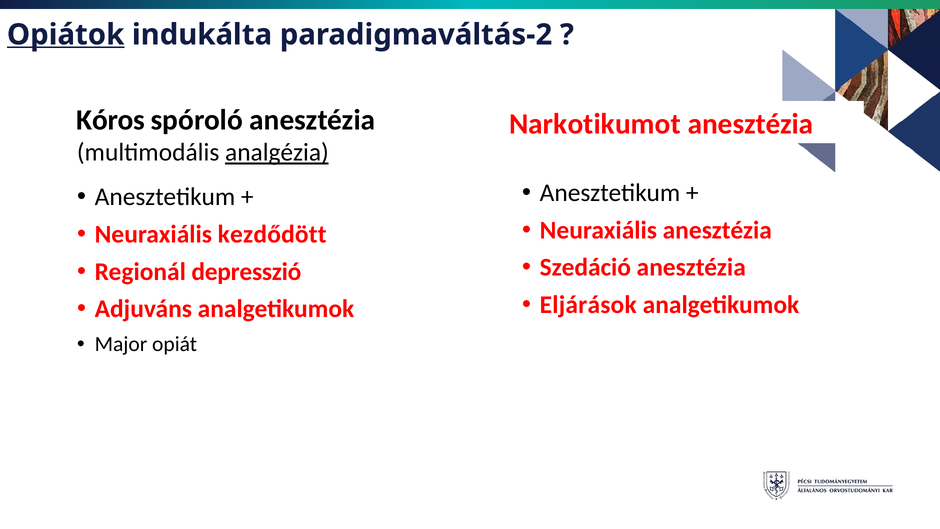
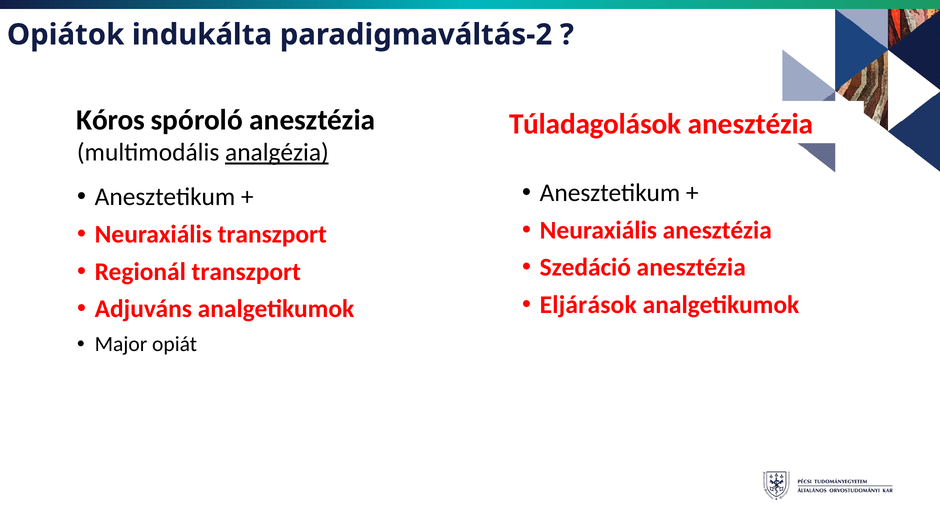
Opiátok underline: present -> none
Narkotikumot: Narkotikumot -> Túladagolások
Neuraxiális kezdődött: kezdődött -> transzport
Regionál depresszió: depresszió -> transzport
